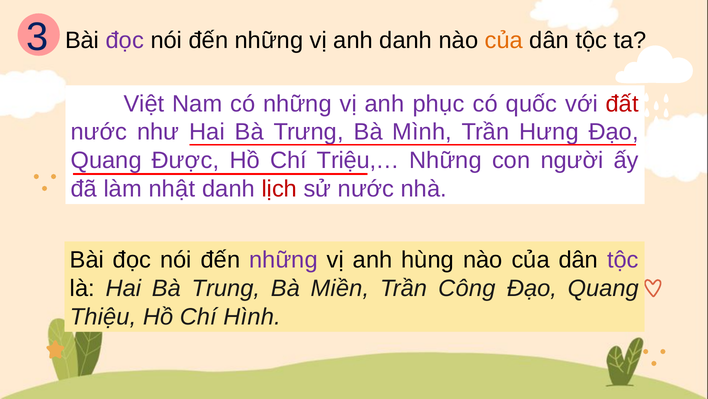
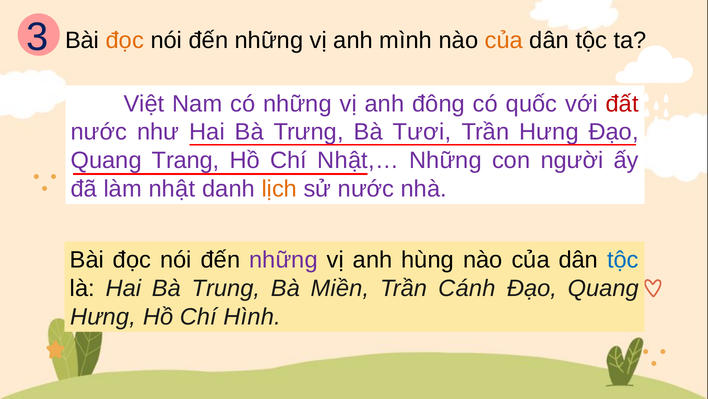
đọc at (125, 41) colour: purple -> orange
anh danh: danh -> mình
phục: phục -> đông
Mình: Mình -> Tươi
Được: Được -> Trang
Triệu,…: Triệu,… -> Nhật,…
lịch colour: red -> orange
tộc at (623, 260) colour: purple -> blue
Công: Công -> Cánh
Thiệu at (103, 317): Thiệu -> Hưng
